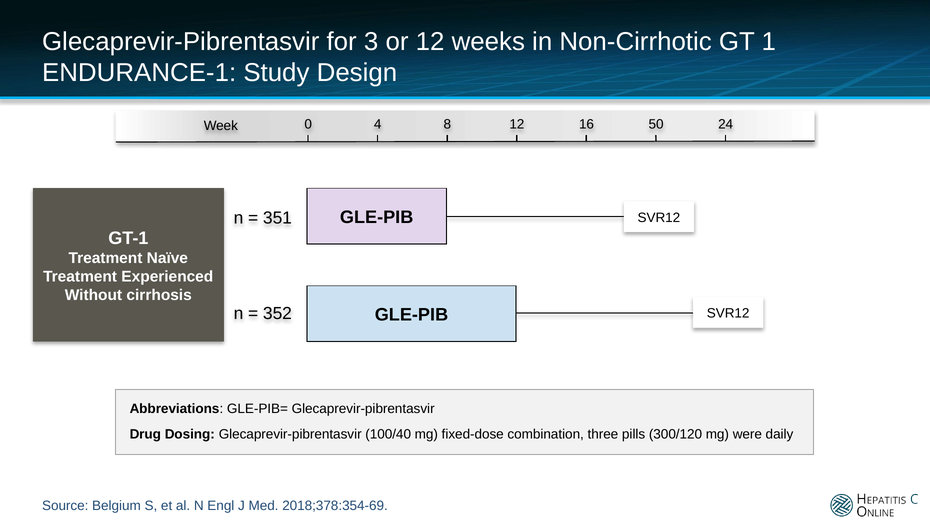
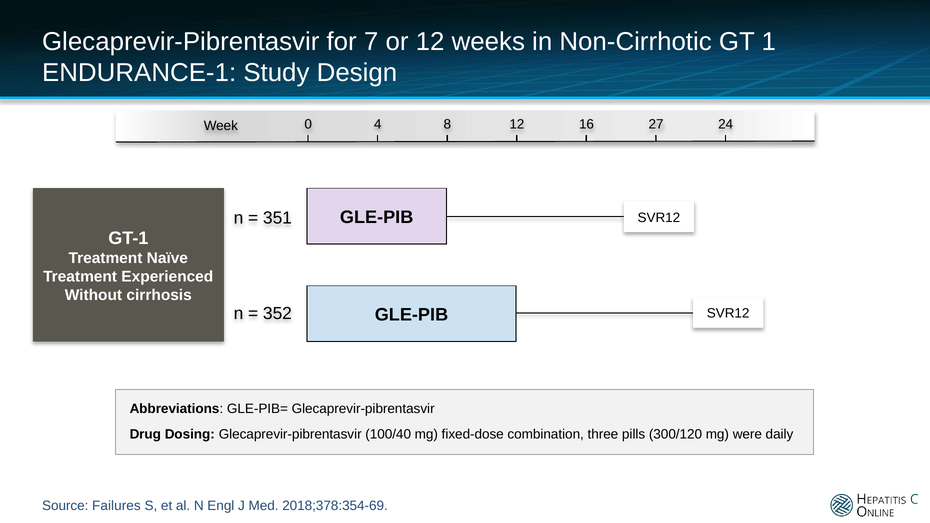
3: 3 -> 7
50: 50 -> 27
Belgium: Belgium -> Failures
